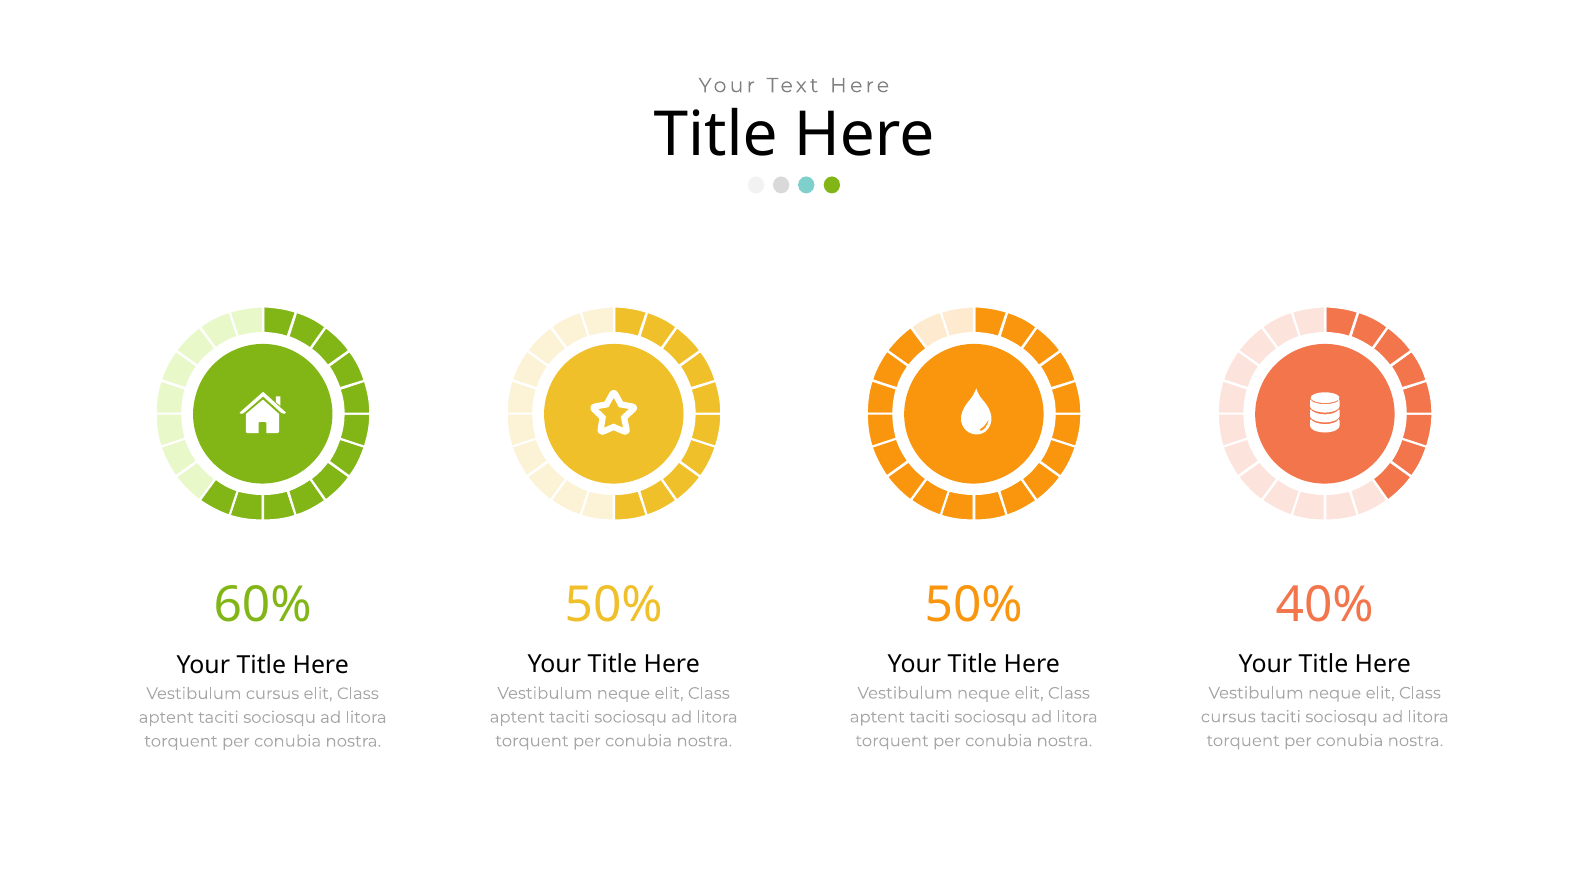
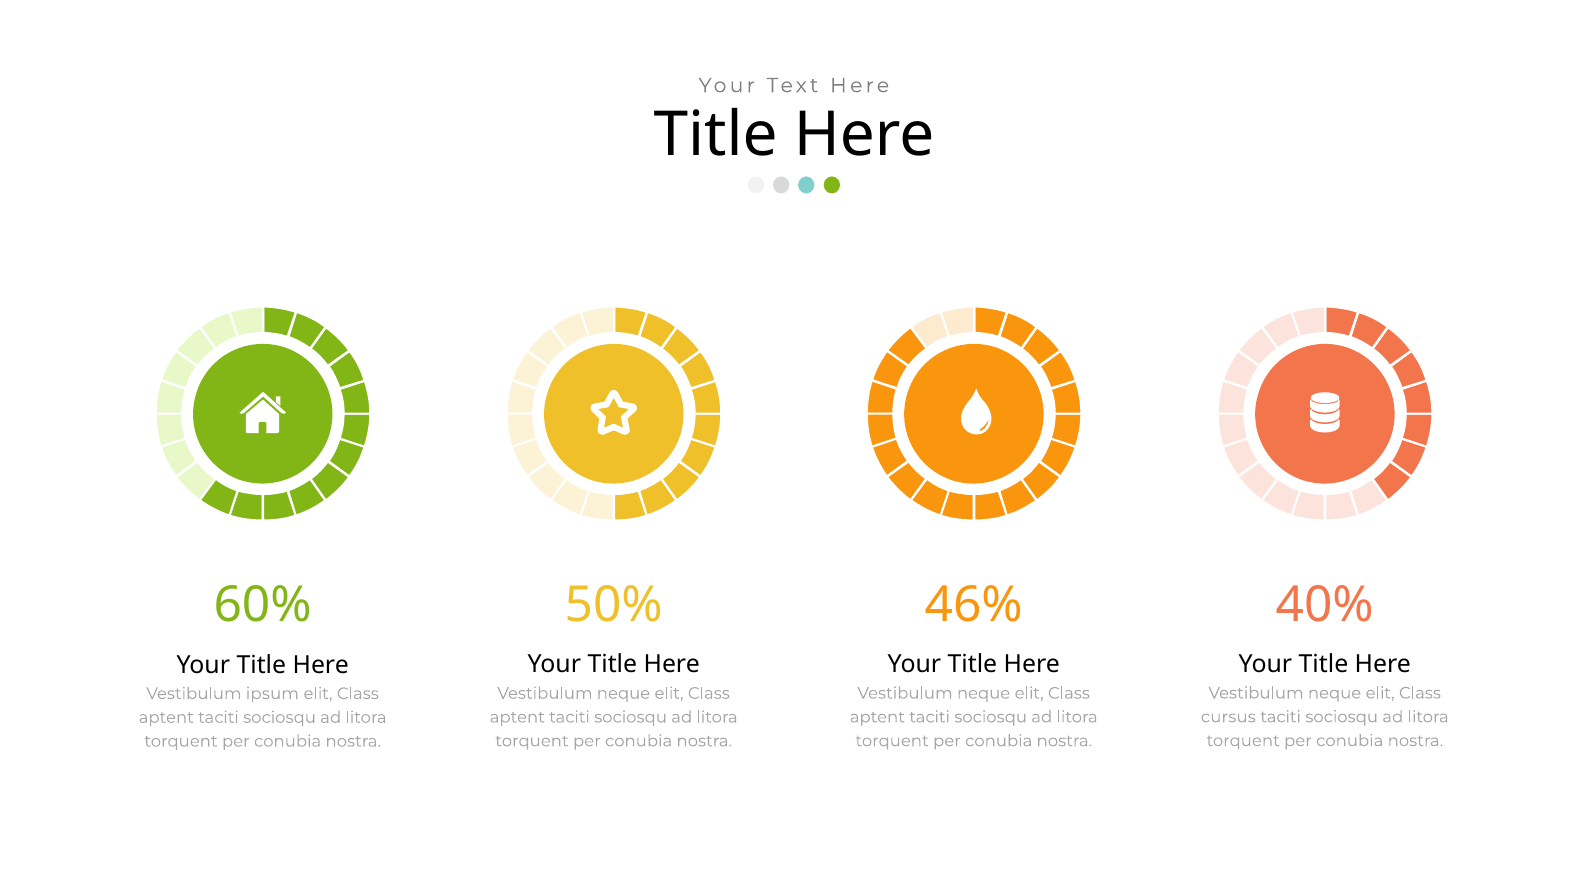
50% 50%: 50% -> 46%
Vestibulum cursus: cursus -> ipsum
